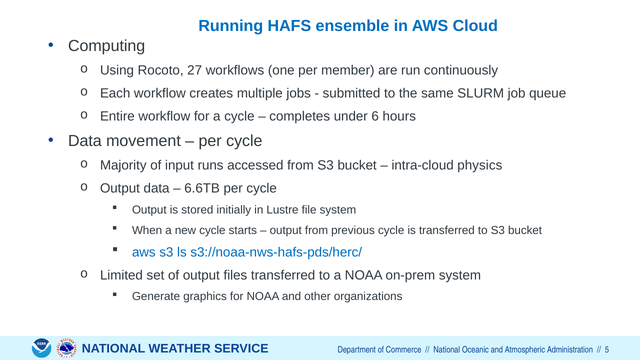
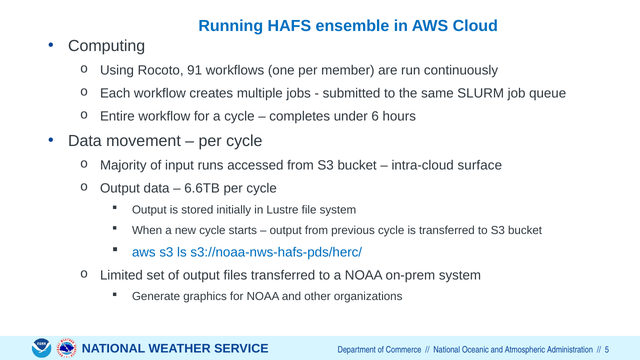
27: 27 -> 91
physics: physics -> surface
